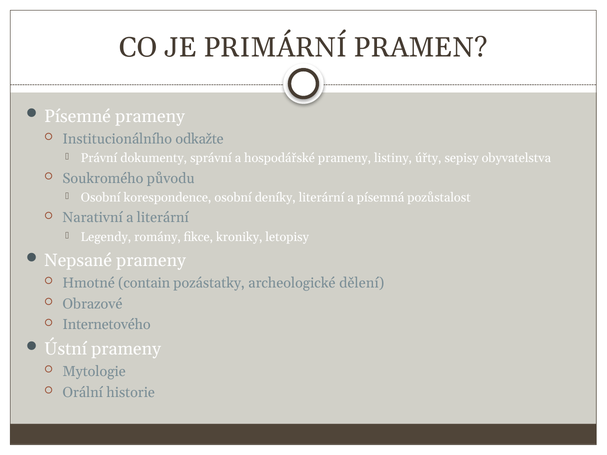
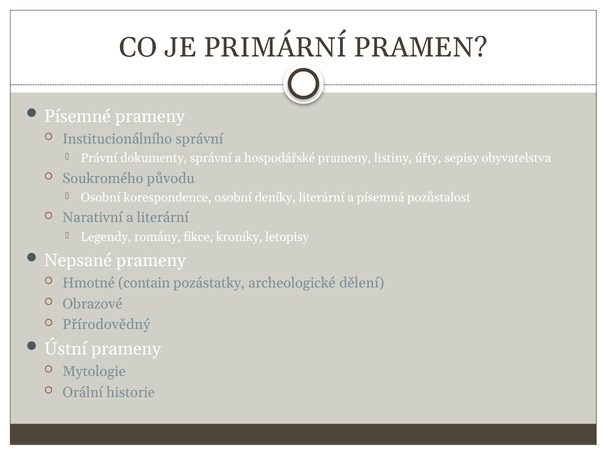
Institucionálního odkažte: odkažte -> správní
Internetového: Internetového -> Přírodovědný
